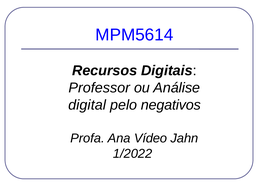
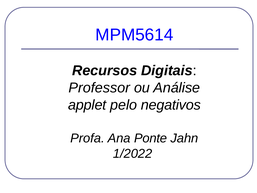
digital: digital -> applet
Vídeo: Vídeo -> Ponte
